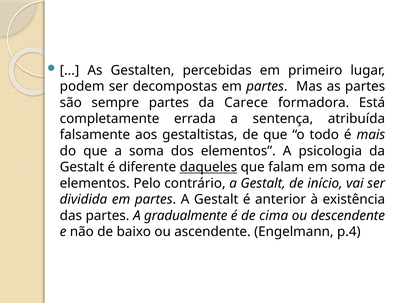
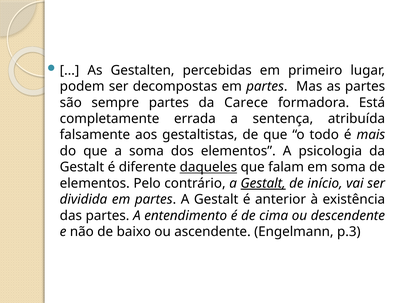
Gestalt at (263, 183) underline: none -> present
gradualmente: gradualmente -> entendimento
p.4: p.4 -> p.3
